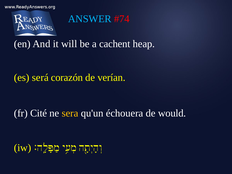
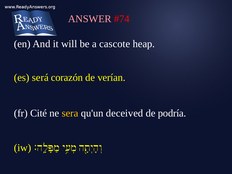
ANSWER colour: light blue -> pink
cachent: cachent -> cascote
échouera: échouera -> deceived
would: would -> podría
